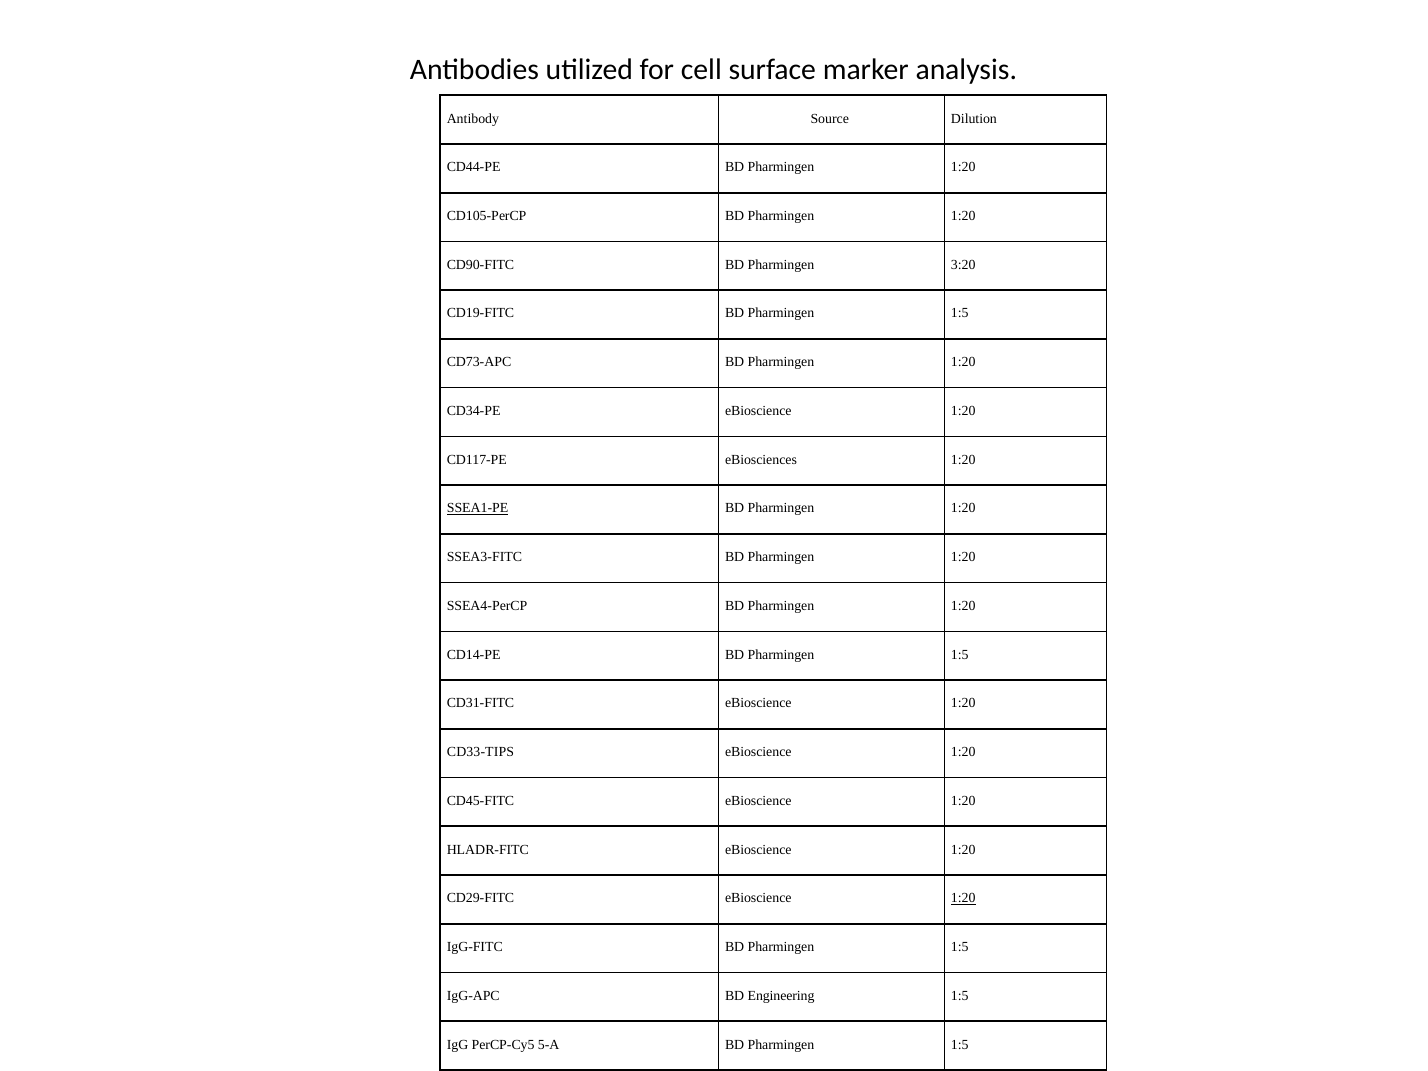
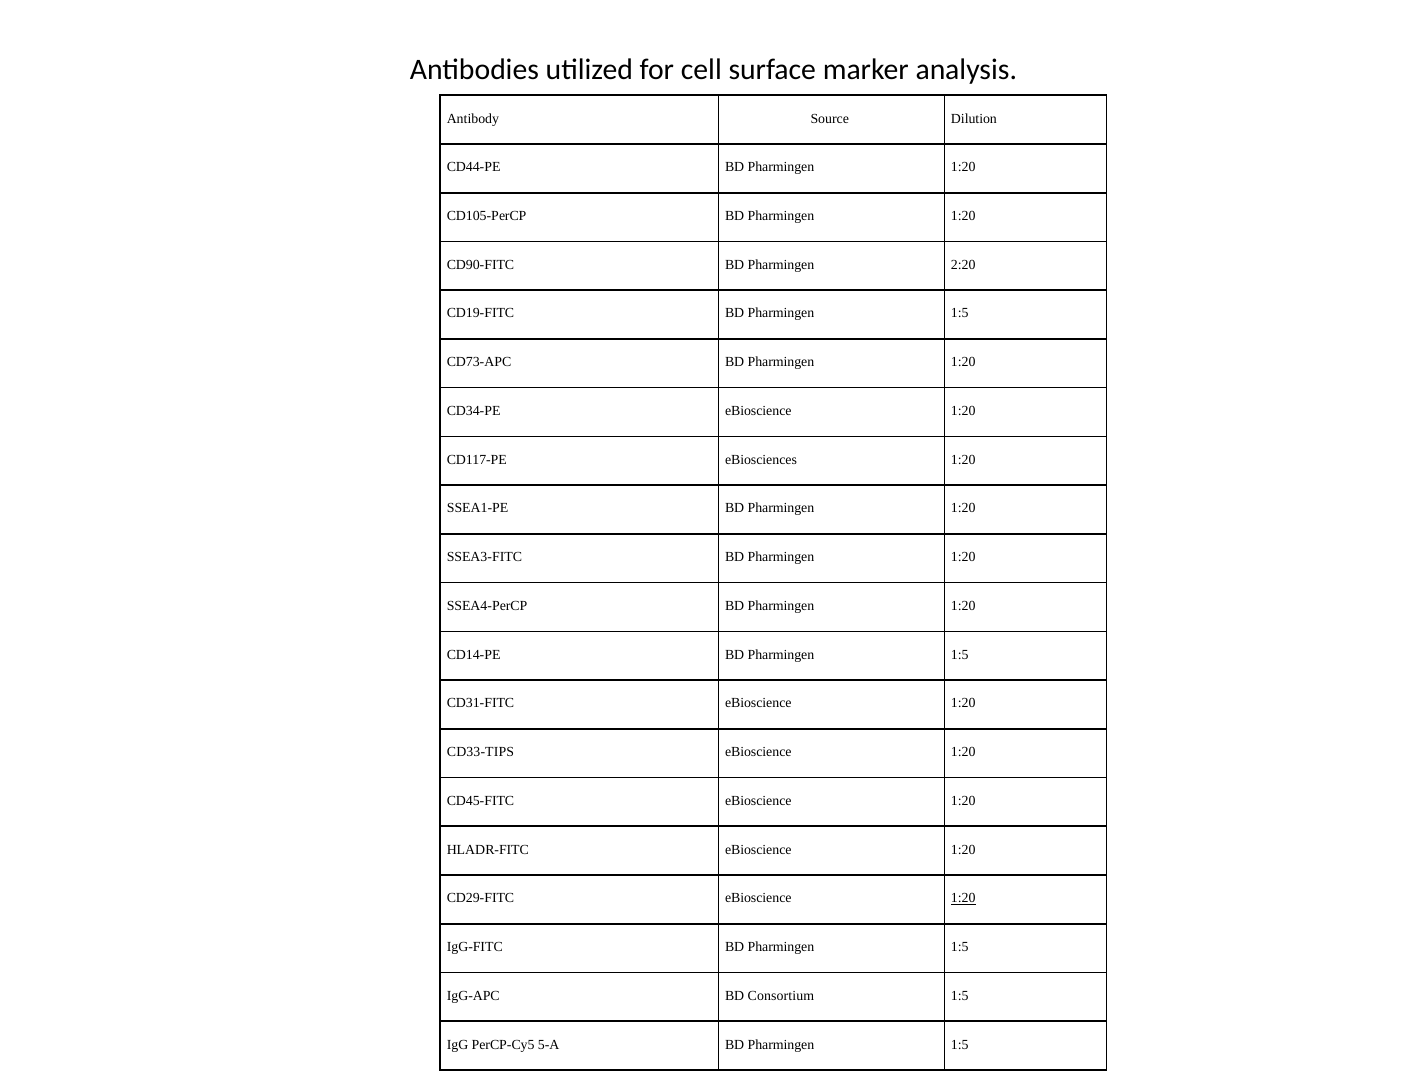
3:20: 3:20 -> 2:20
SSEA1-PE underline: present -> none
Engineering: Engineering -> Consortium
